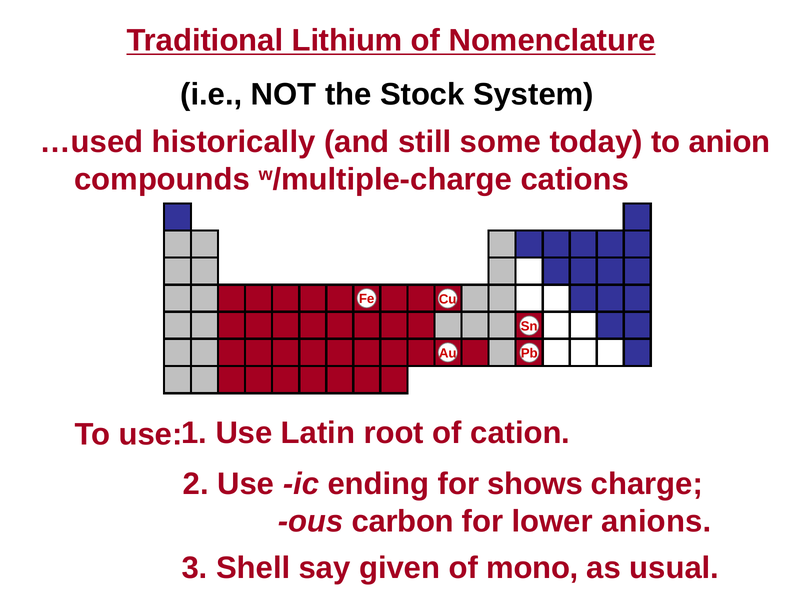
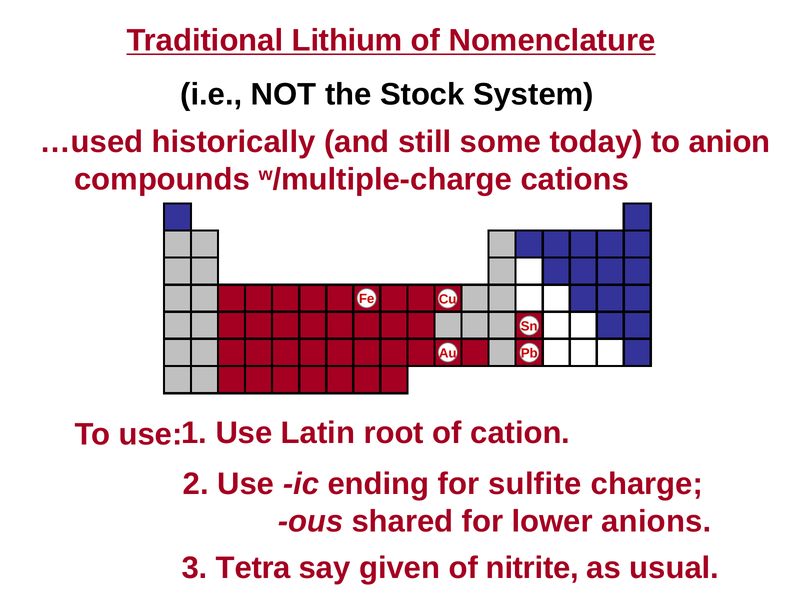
shows: shows -> sulfite
carbon: carbon -> shared
Shell: Shell -> Tetra
mono: mono -> nitrite
